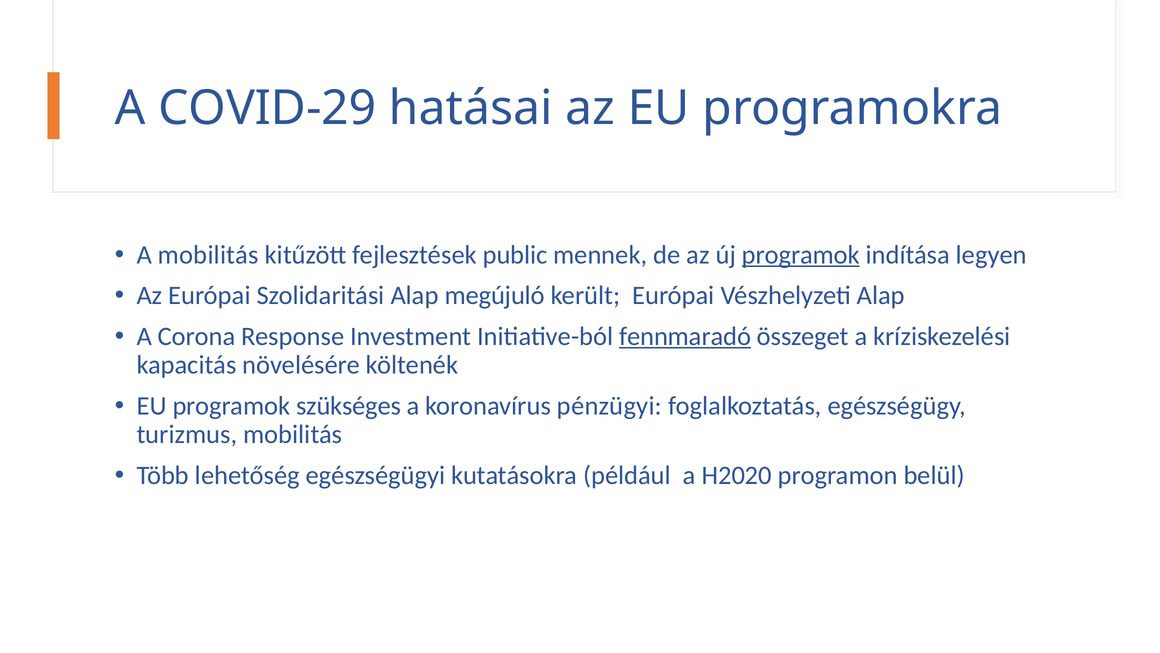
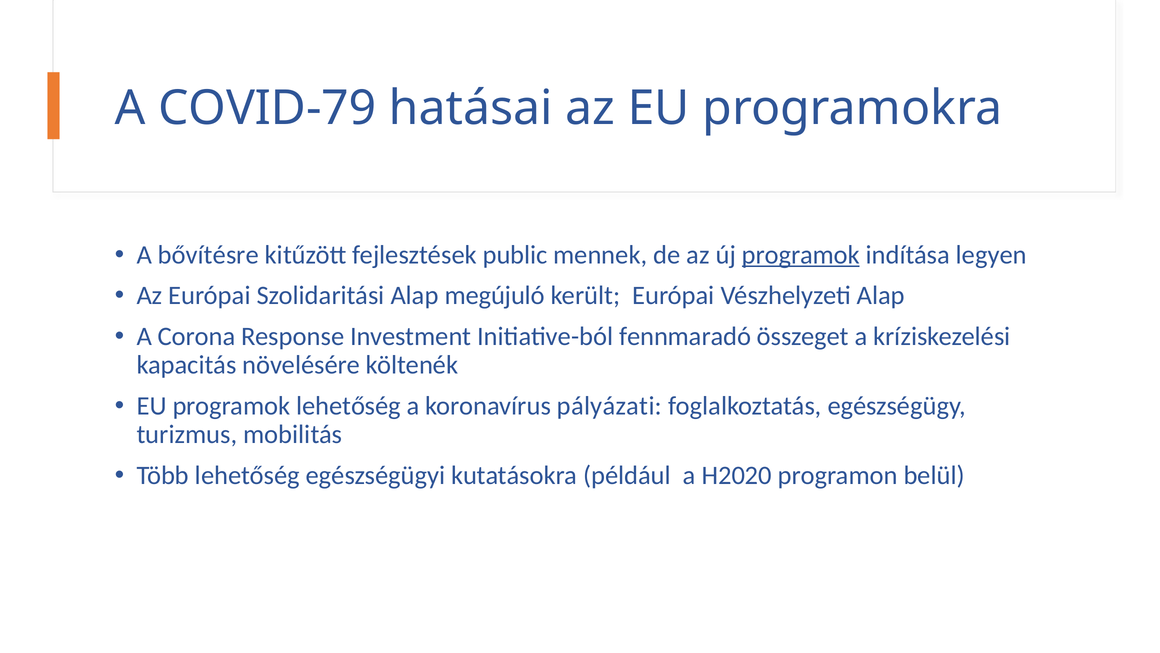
COVID-29: COVID-29 -> COVID-79
A mobilitás: mobilitás -> bővítésre
fennmaradó underline: present -> none
programok szükséges: szükséges -> lehetőség
pénzügyi: pénzügyi -> pályázati
